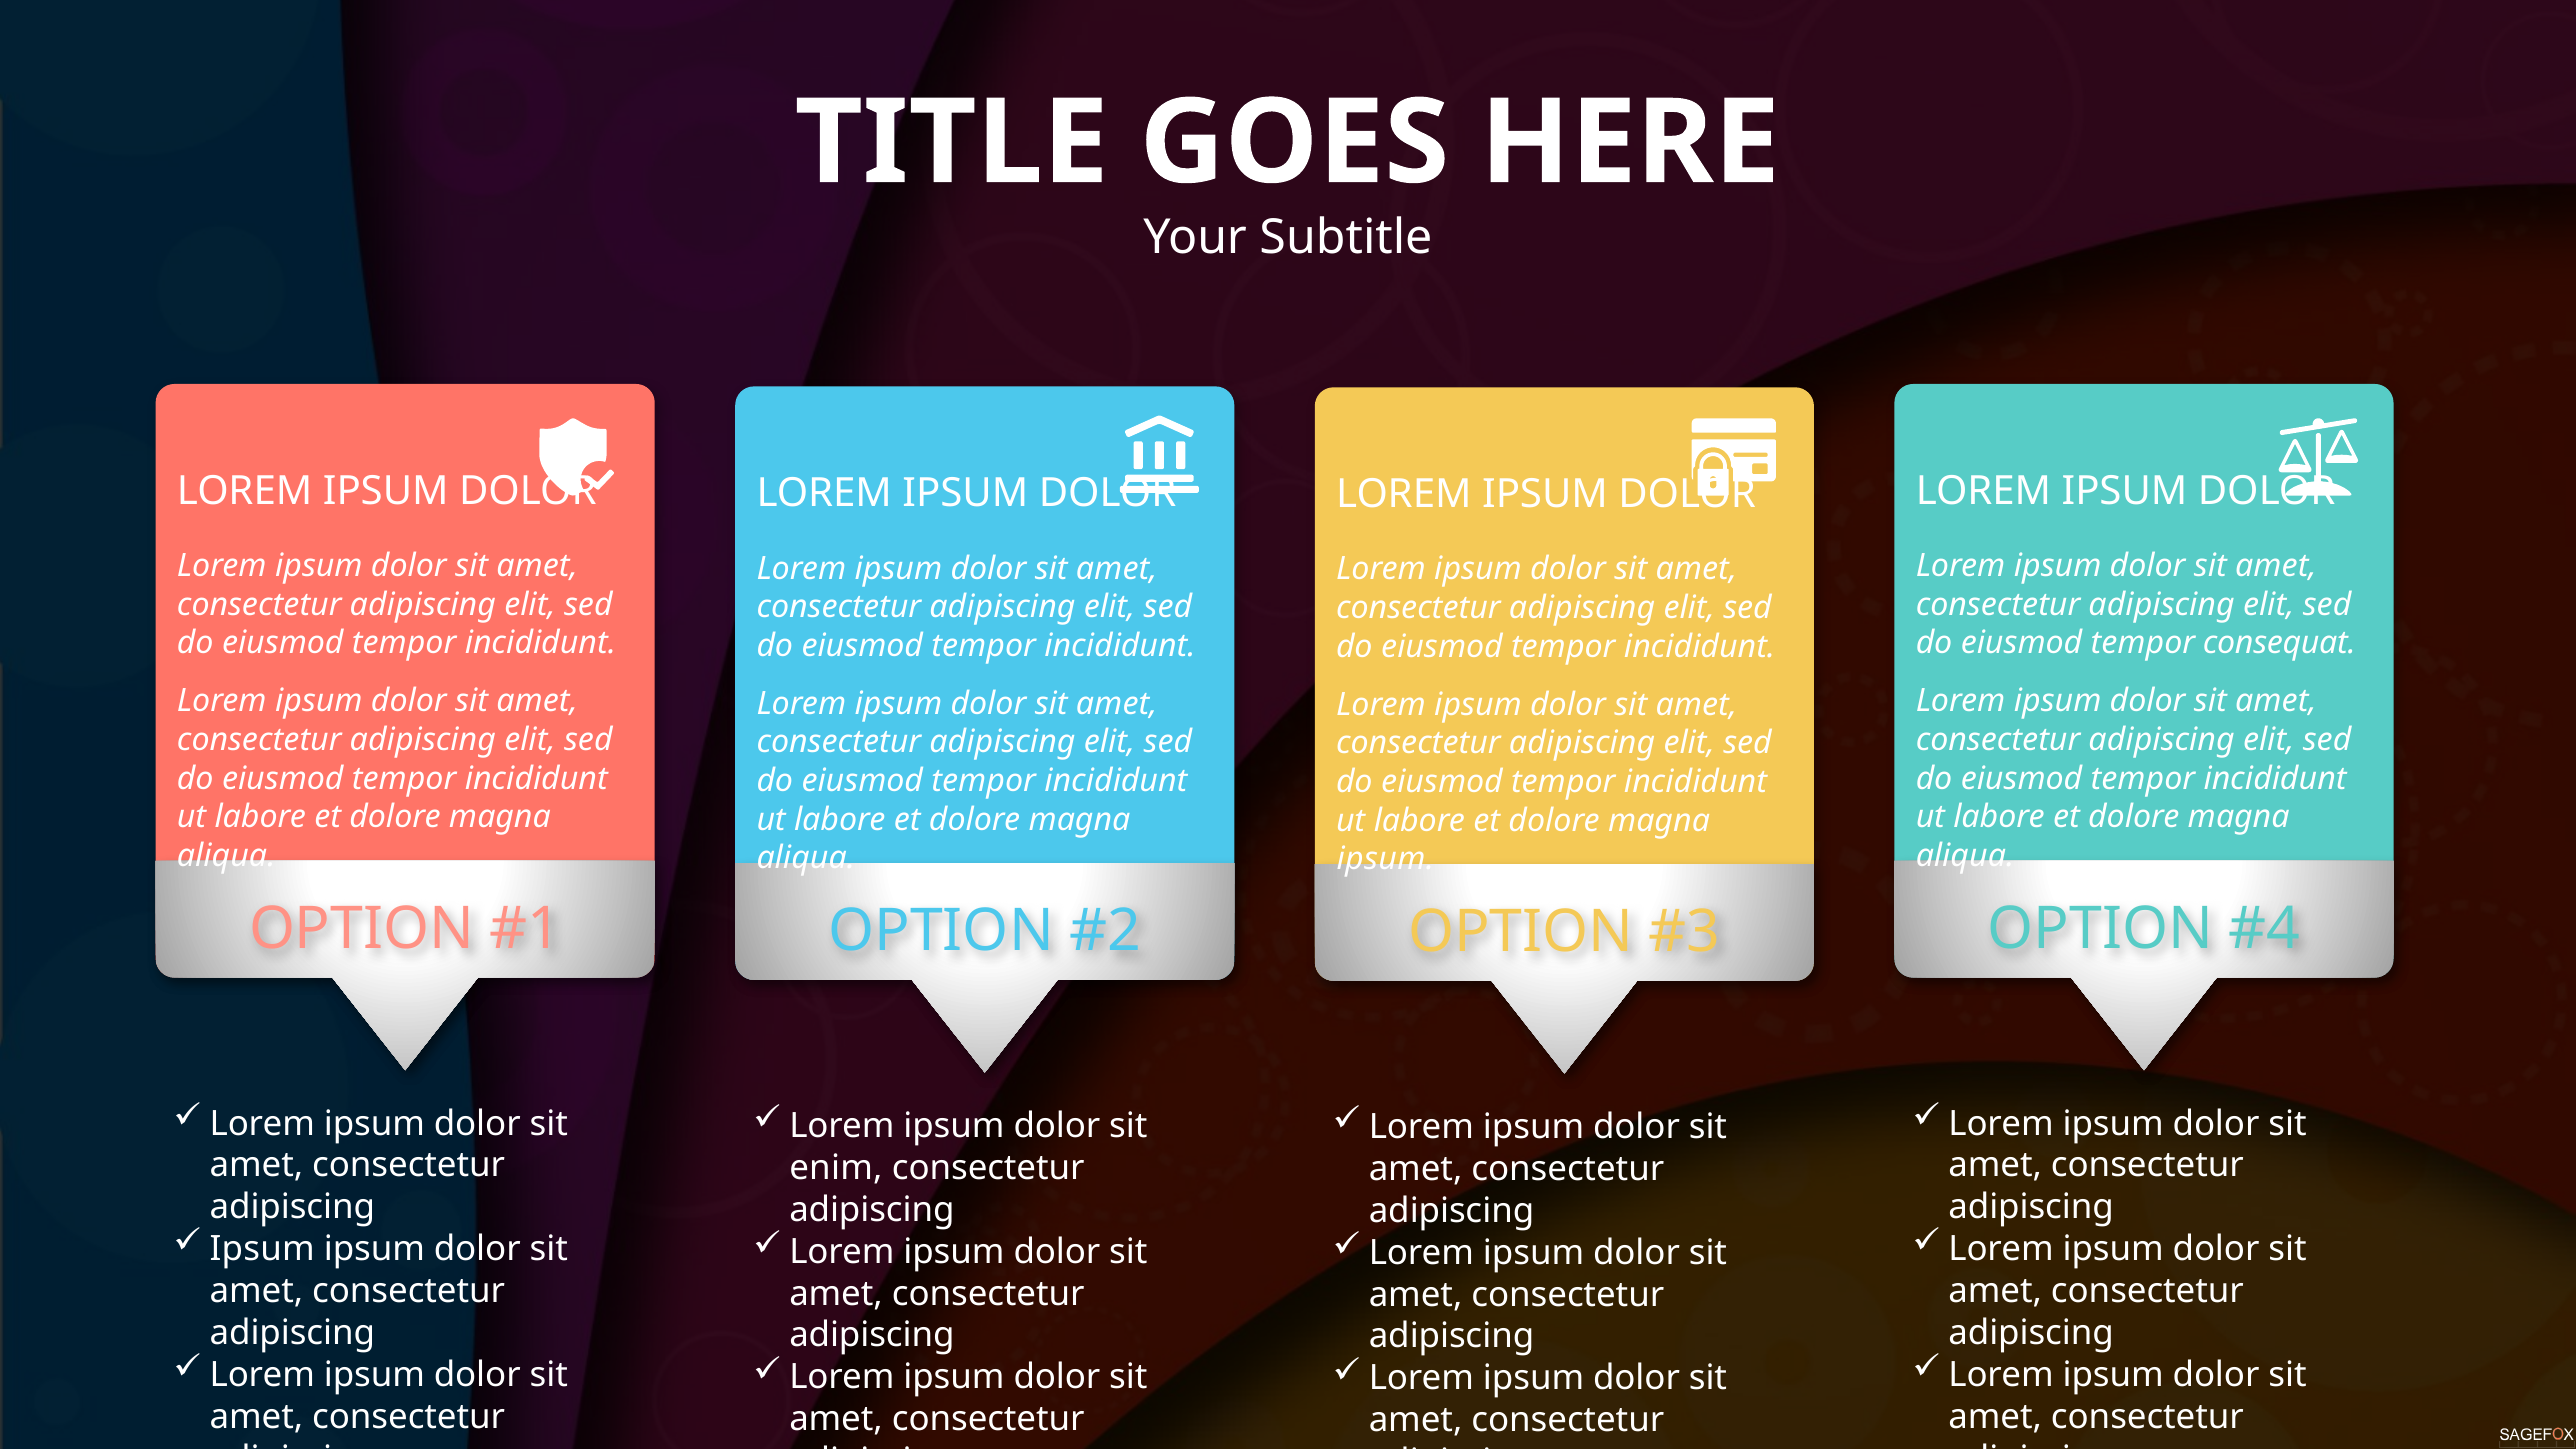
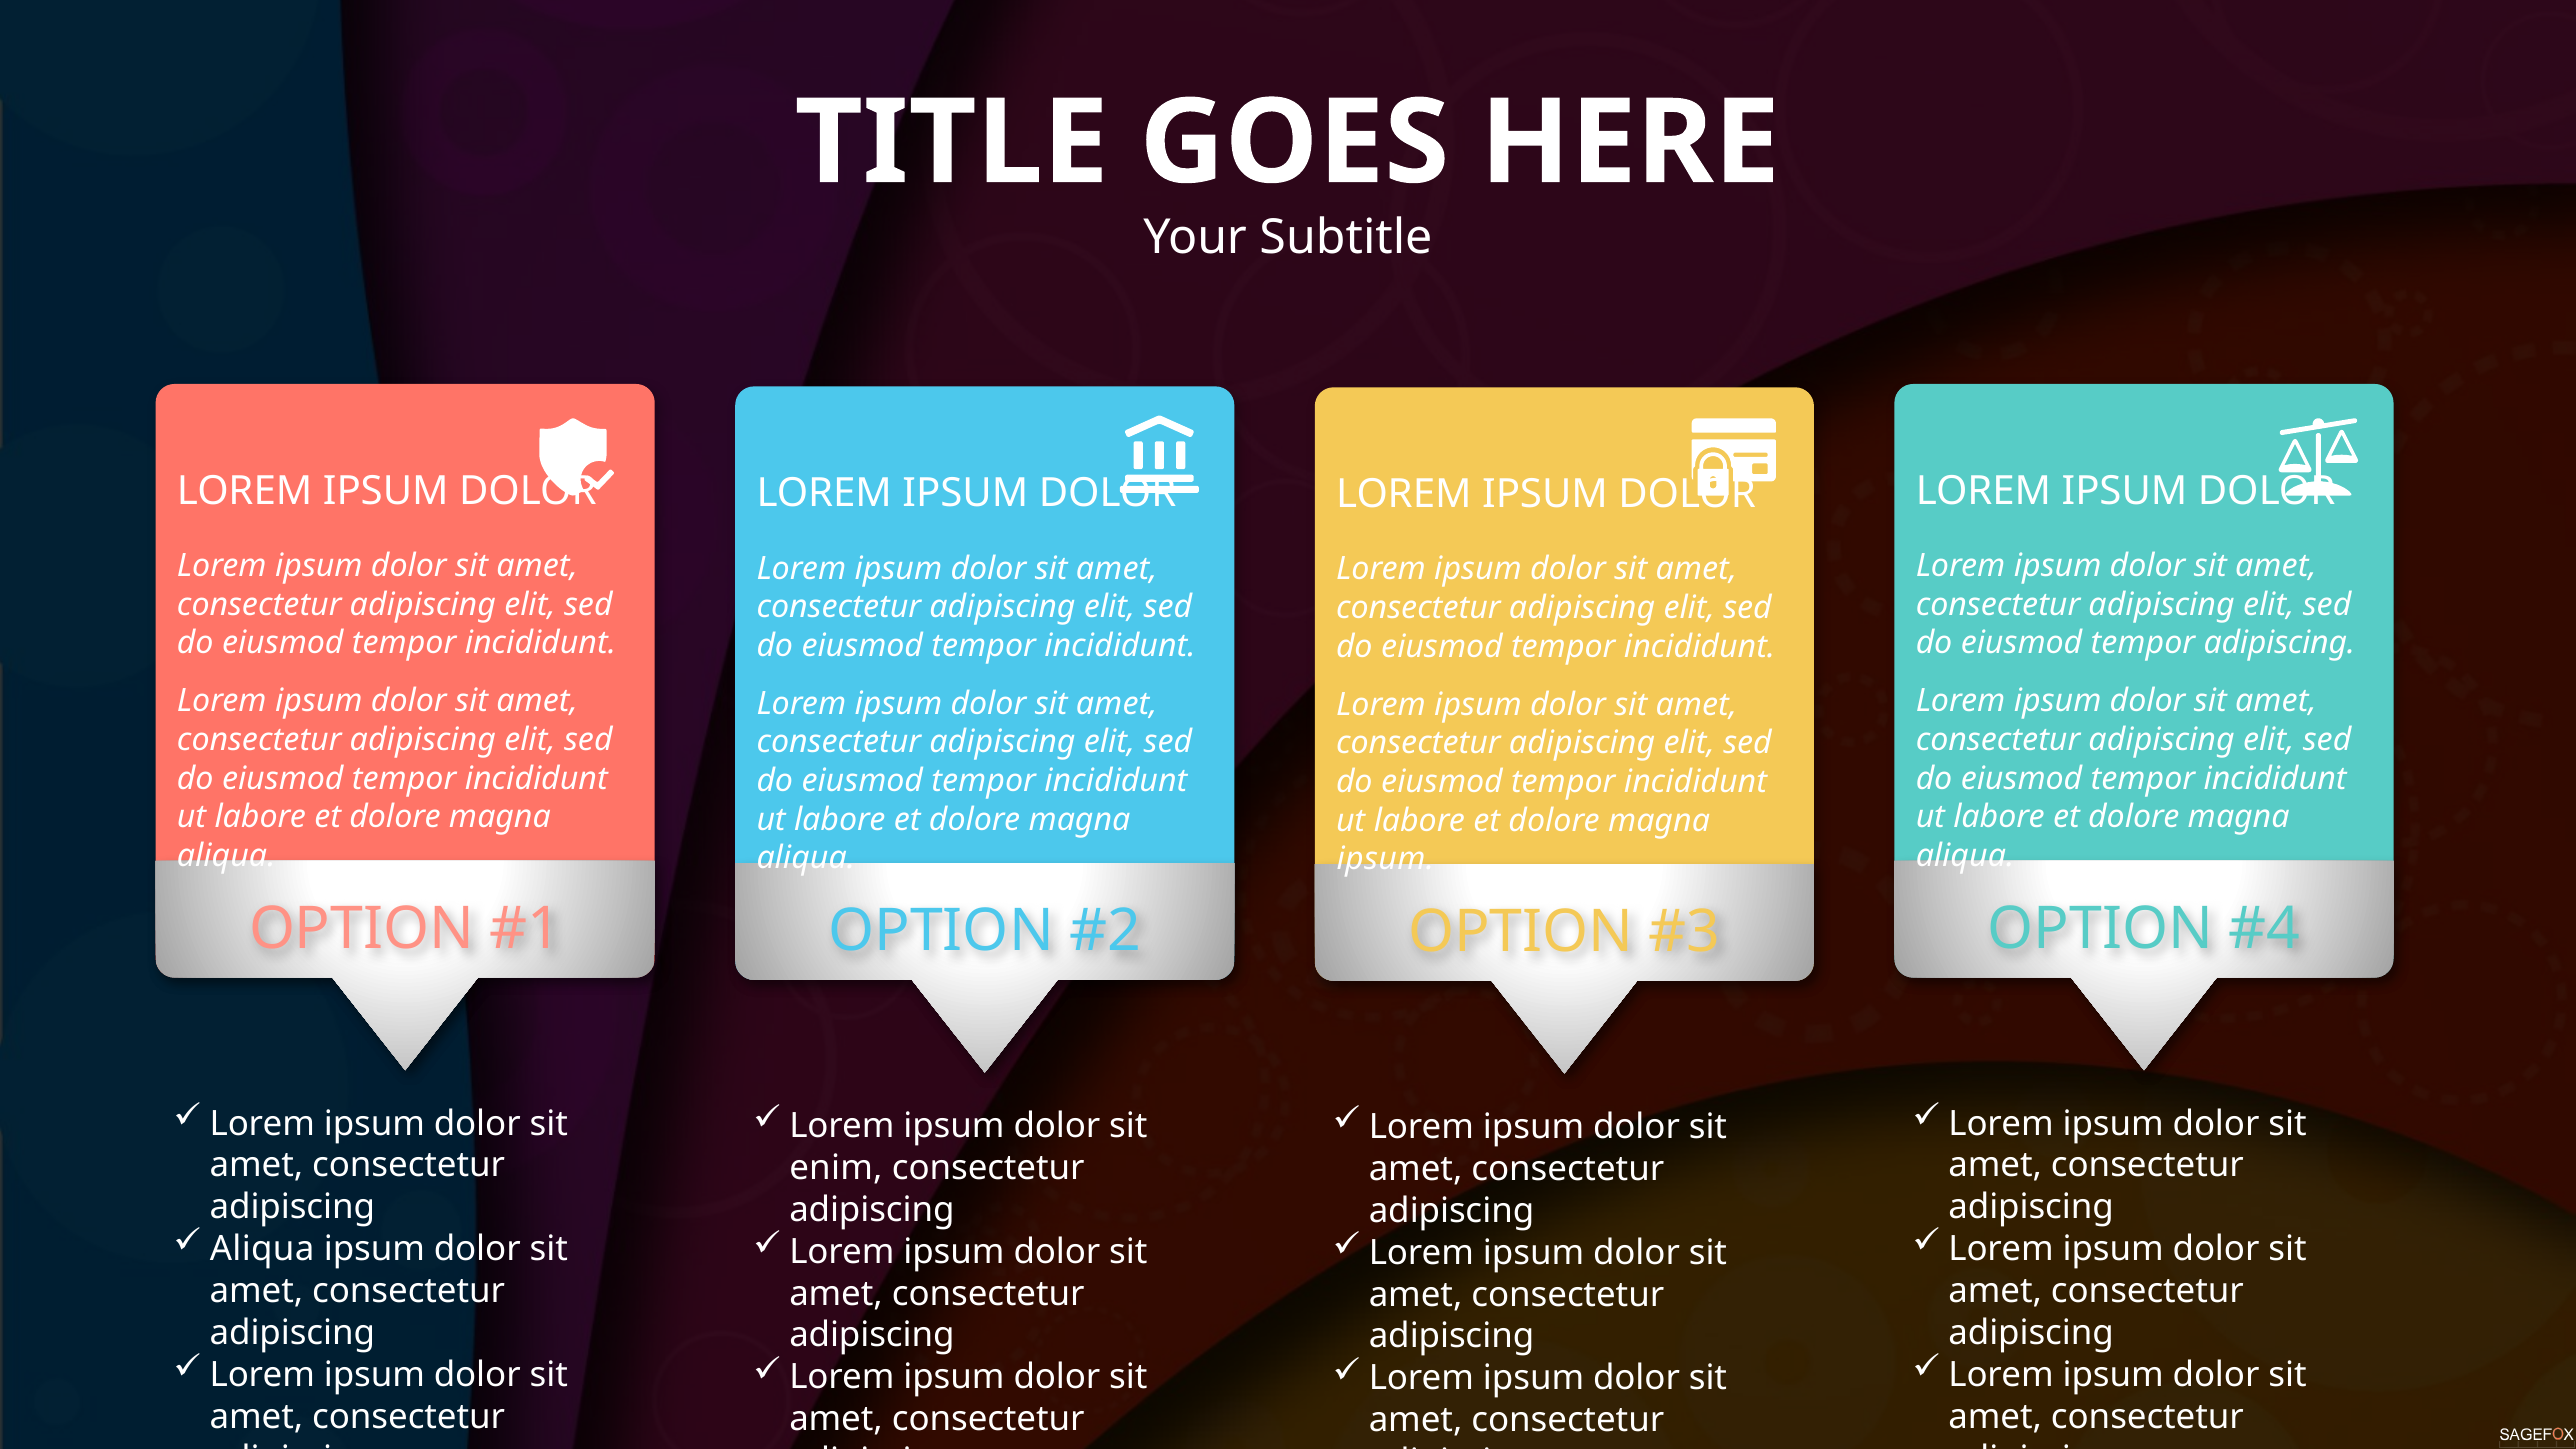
tempor consequat: consequat -> adipiscing
Ipsum at (262, 1249): Ipsum -> Aliqua
